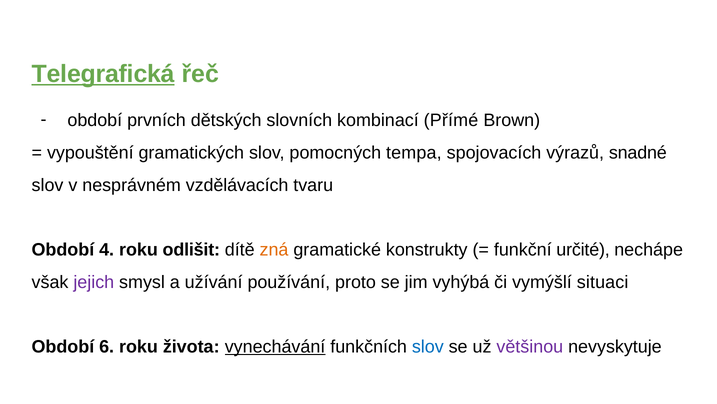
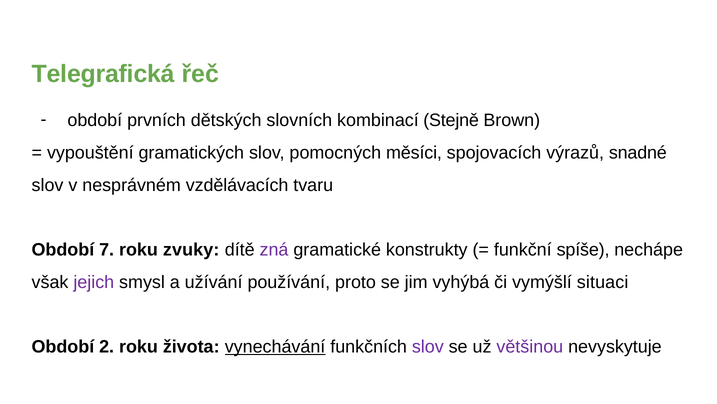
Telegrafická underline: present -> none
Přímé: Přímé -> Stejně
tempa: tempa -> měsíci
4: 4 -> 7
odlišit: odlišit -> zvuky
zná colour: orange -> purple
určité: určité -> spíše
6: 6 -> 2
slov at (428, 346) colour: blue -> purple
